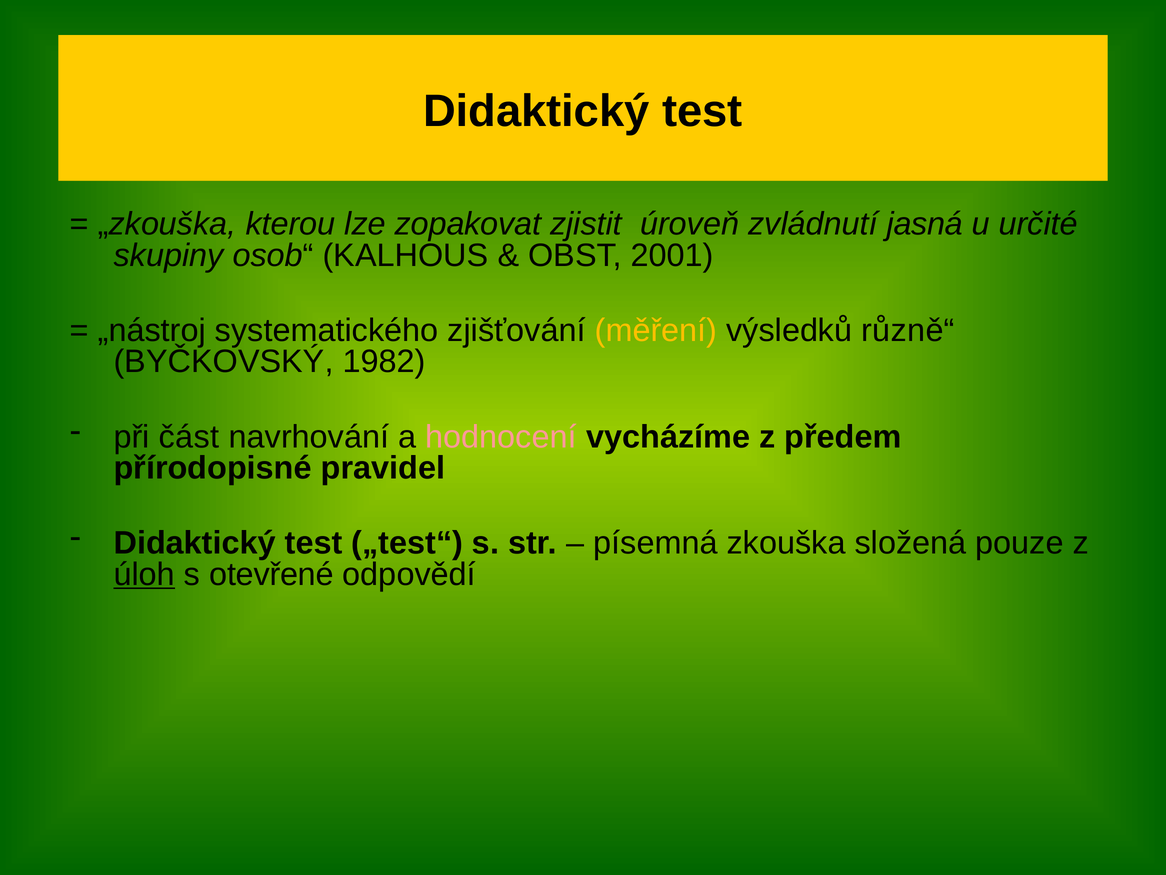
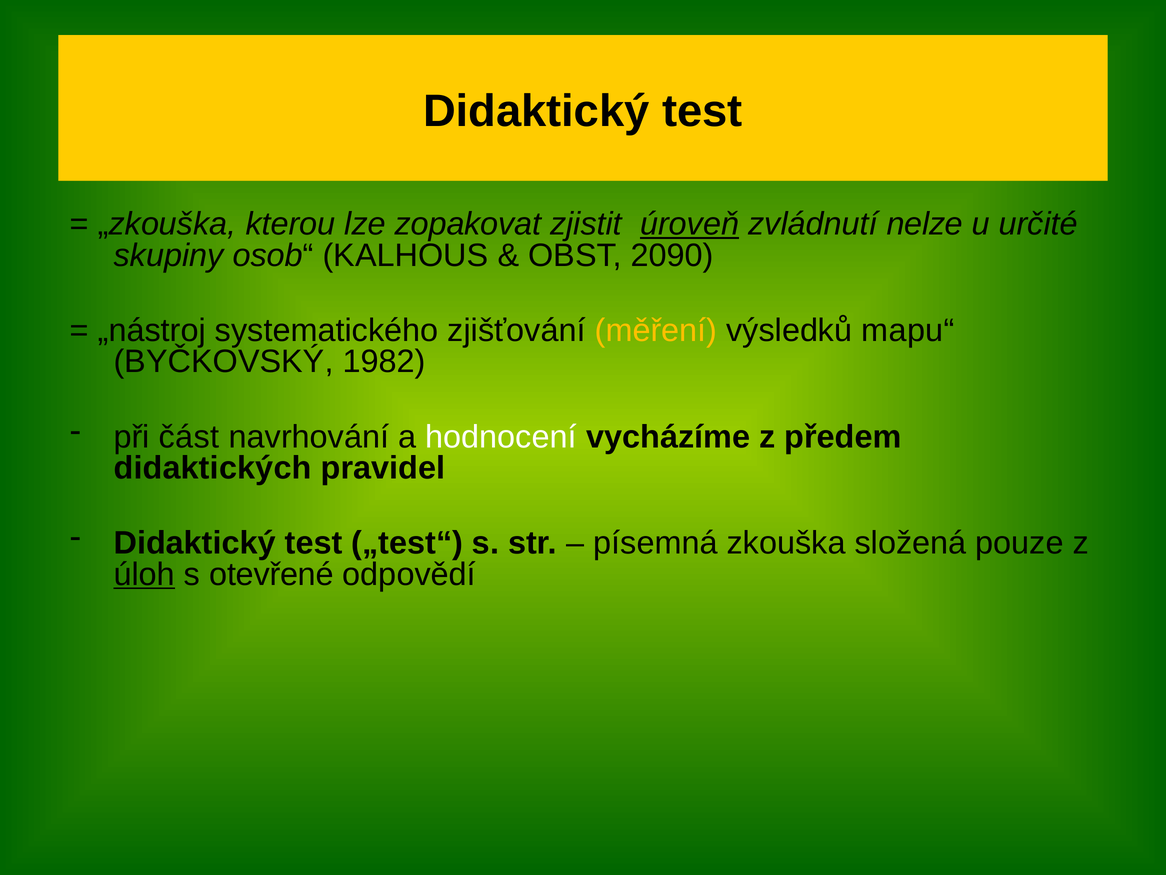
úroveň underline: none -> present
jasná: jasná -> nelze
2001: 2001 -> 2090
různě“: různě“ -> mapu“
hodnocení colour: pink -> white
přírodopisné: přírodopisné -> didaktických
